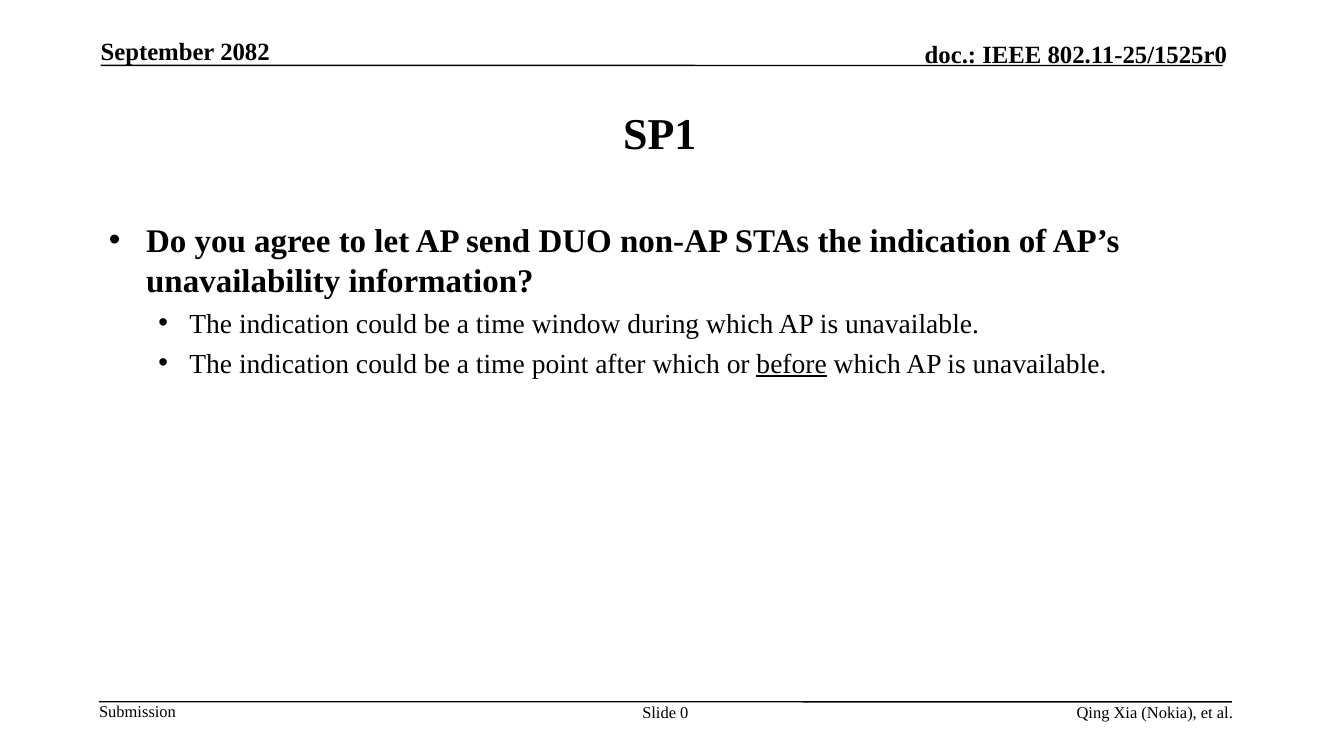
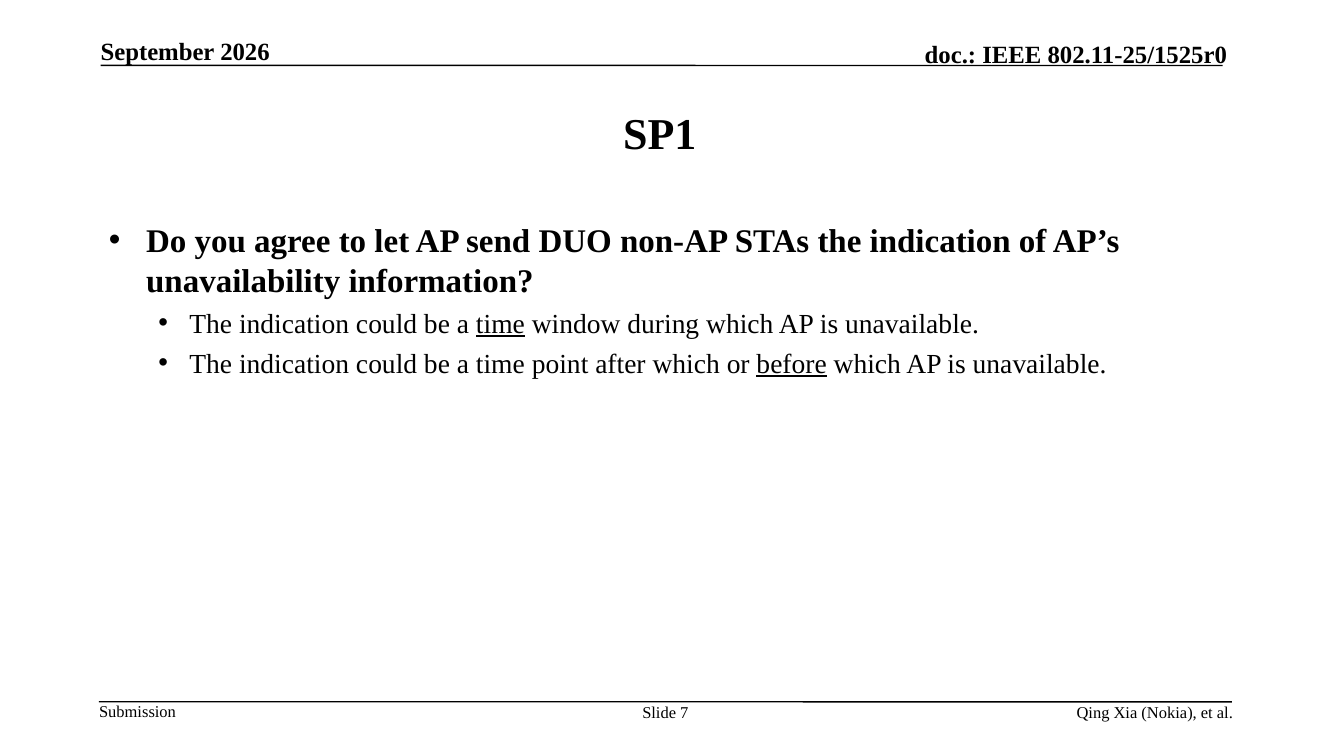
2082: 2082 -> 2026
time at (500, 324) underline: none -> present
0: 0 -> 7
